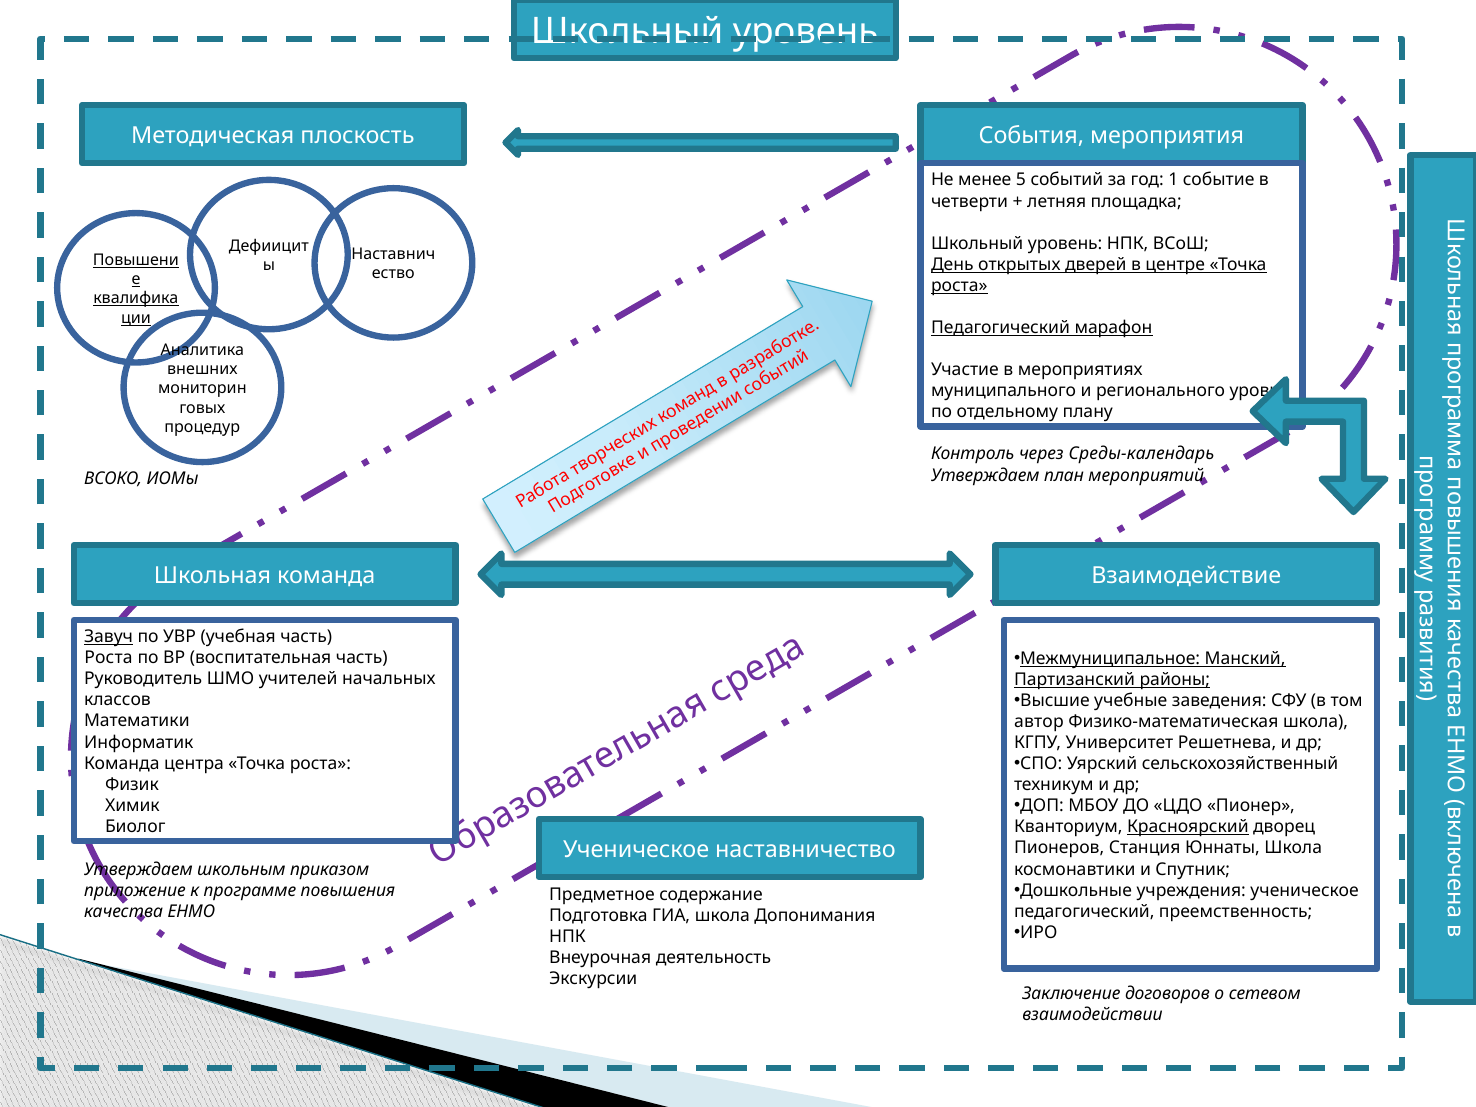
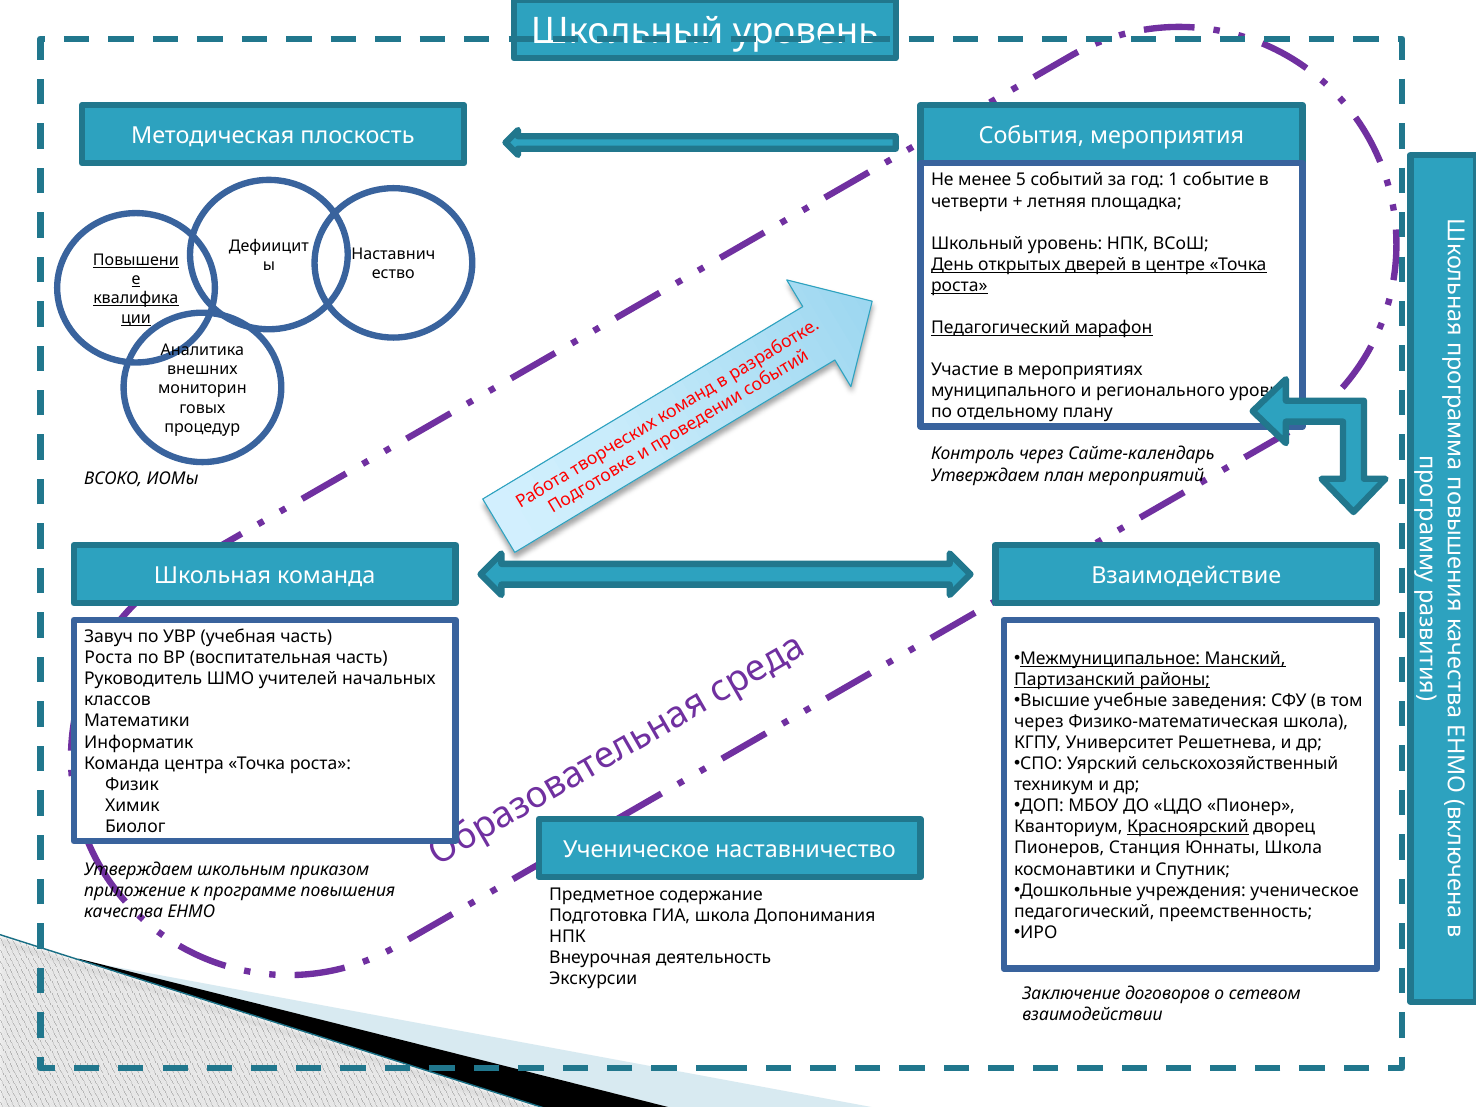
Среды-календарь: Среды-календарь -> Сайте-календарь
Завуч underline: present -> none
автор at (1039, 722): автор -> через
